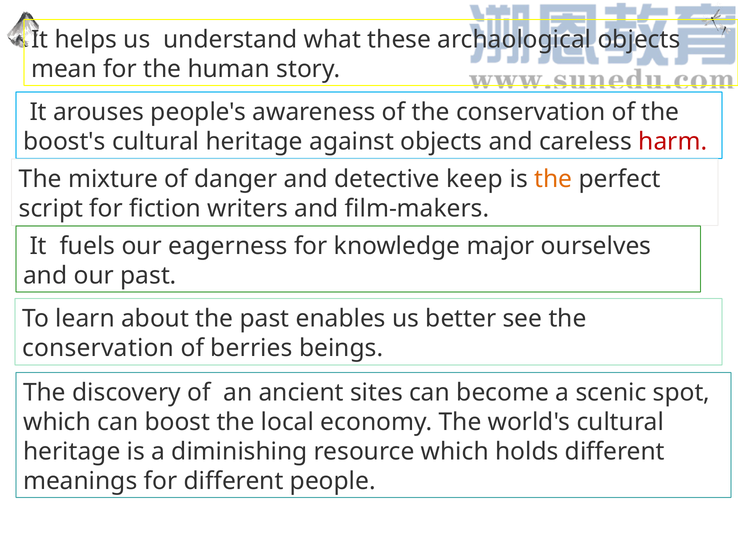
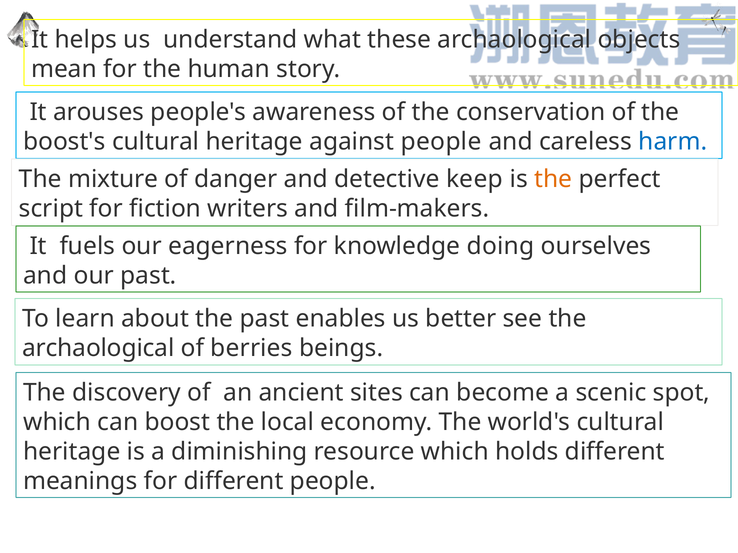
against objects: objects -> people
harm colour: red -> blue
major: major -> doing
conservation at (98, 349): conservation -> archaological
